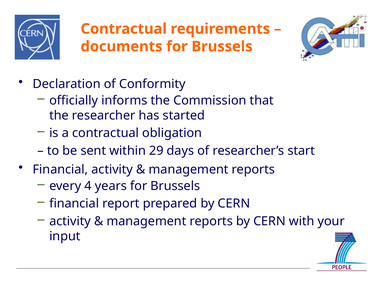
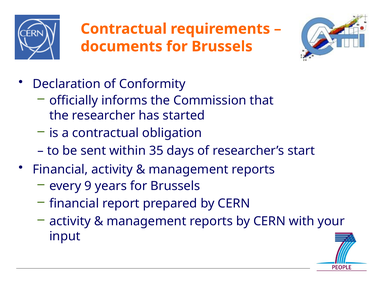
29: 29 -> 35
4: 4 -> 9
